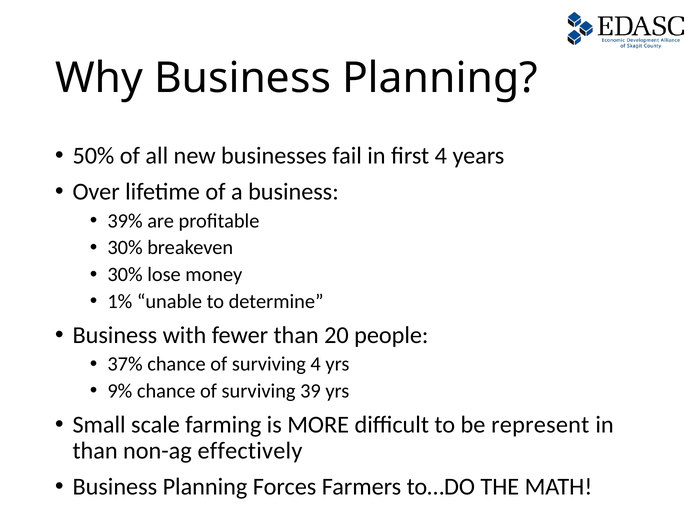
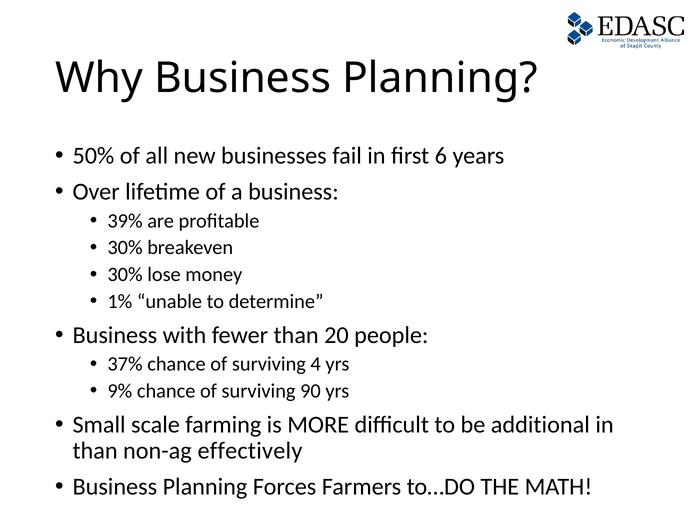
first 4: 4 -> 6
39: 39 -> 90
represent: represent -> additional
